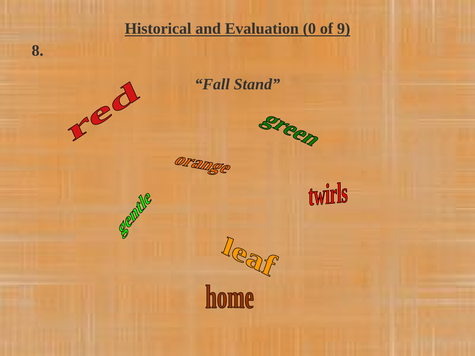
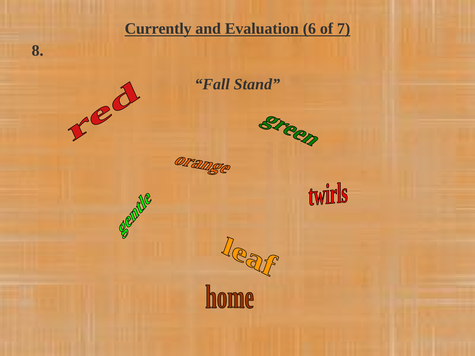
Historical: Historical -> Currently
0: 0 -> 6
9: 9 -> 7
